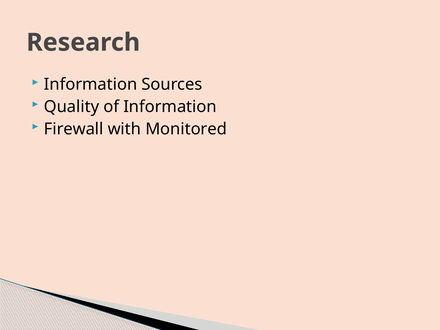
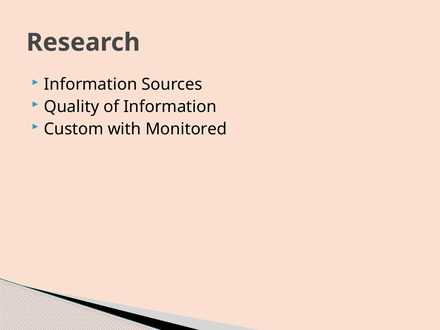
Firewall: Firewall -> Custom
